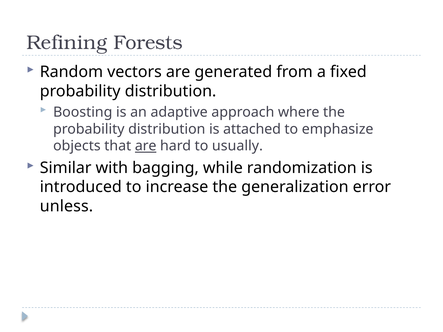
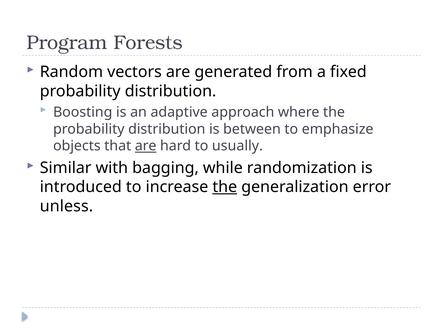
Refining: Refining -> Program
attached: attached -> between
the at (225, 187) underline: none -> present
